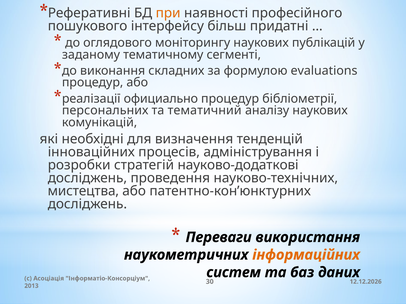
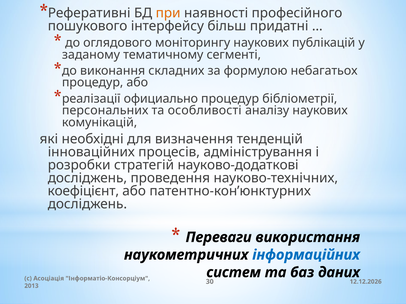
evaluations: evaluations -> небагатьох
тематичний: тематичний -> особливості
мистецтва: мистецтва -> коефіцієнт
інформаційних colour: orange -> blue
